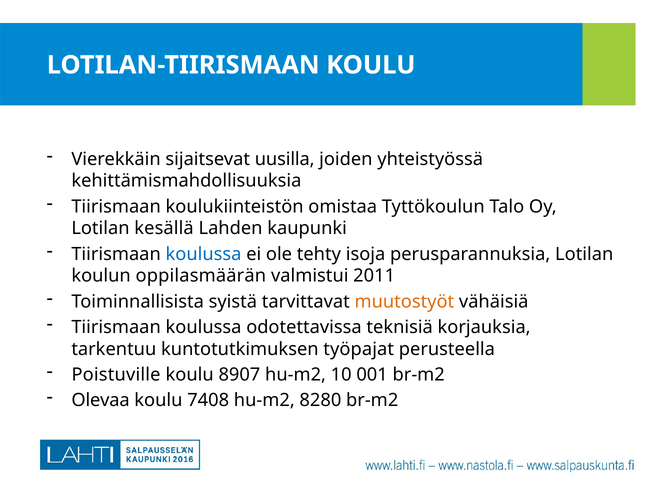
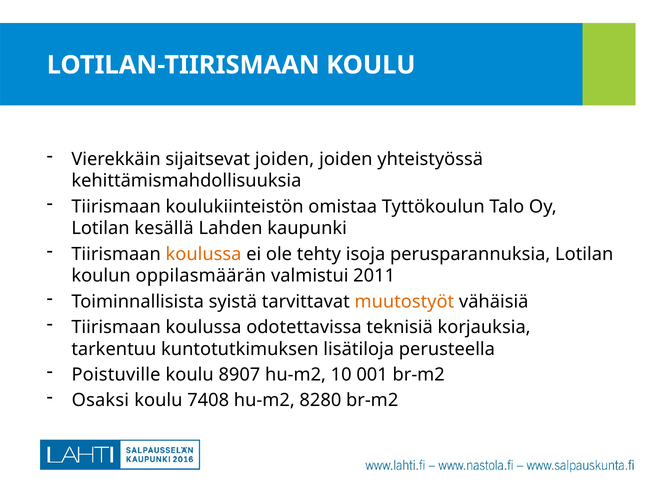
sijaitsevat uusilla: uusilla -> joiden
koulussa at (204, 254) colour: blue -> orange
työpajat: työpajat -> lisätiloja
Olevaa: Olevaa -> Osaksi
